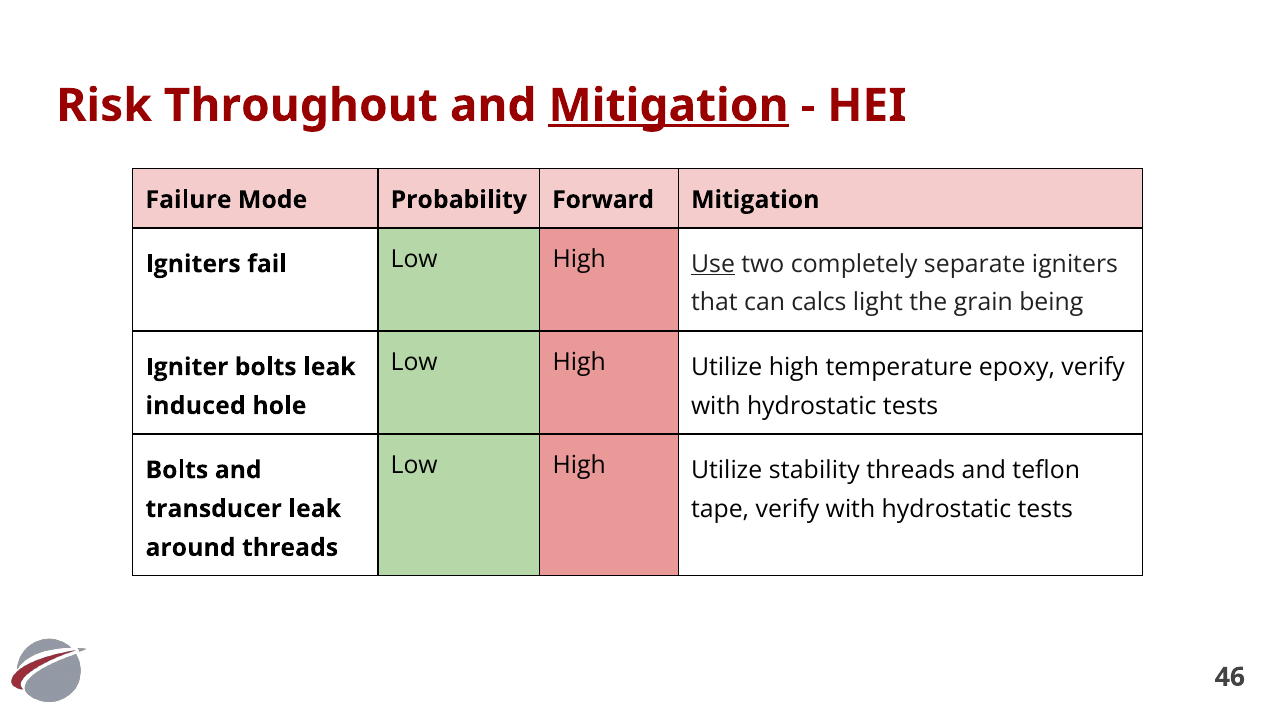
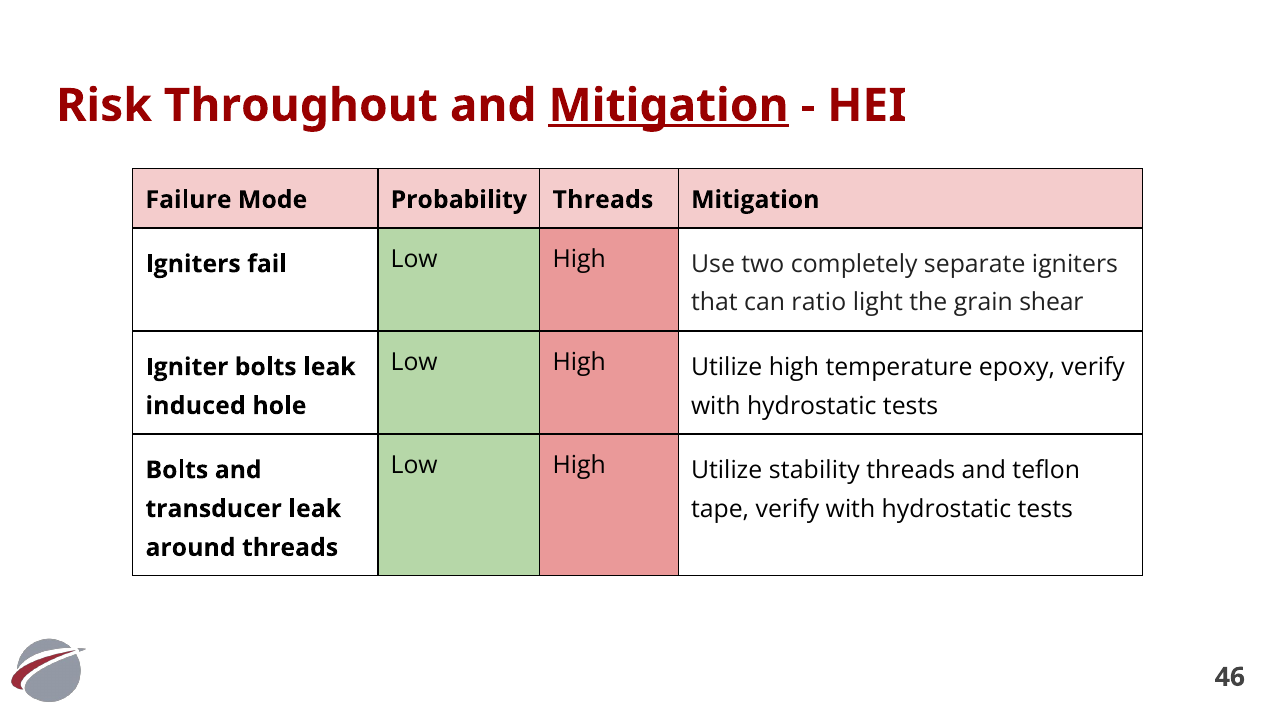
Probability Forward: Forward -> Threads
Use underline: present -> none
calcs: calcs -> ratio
being: being -> shear
